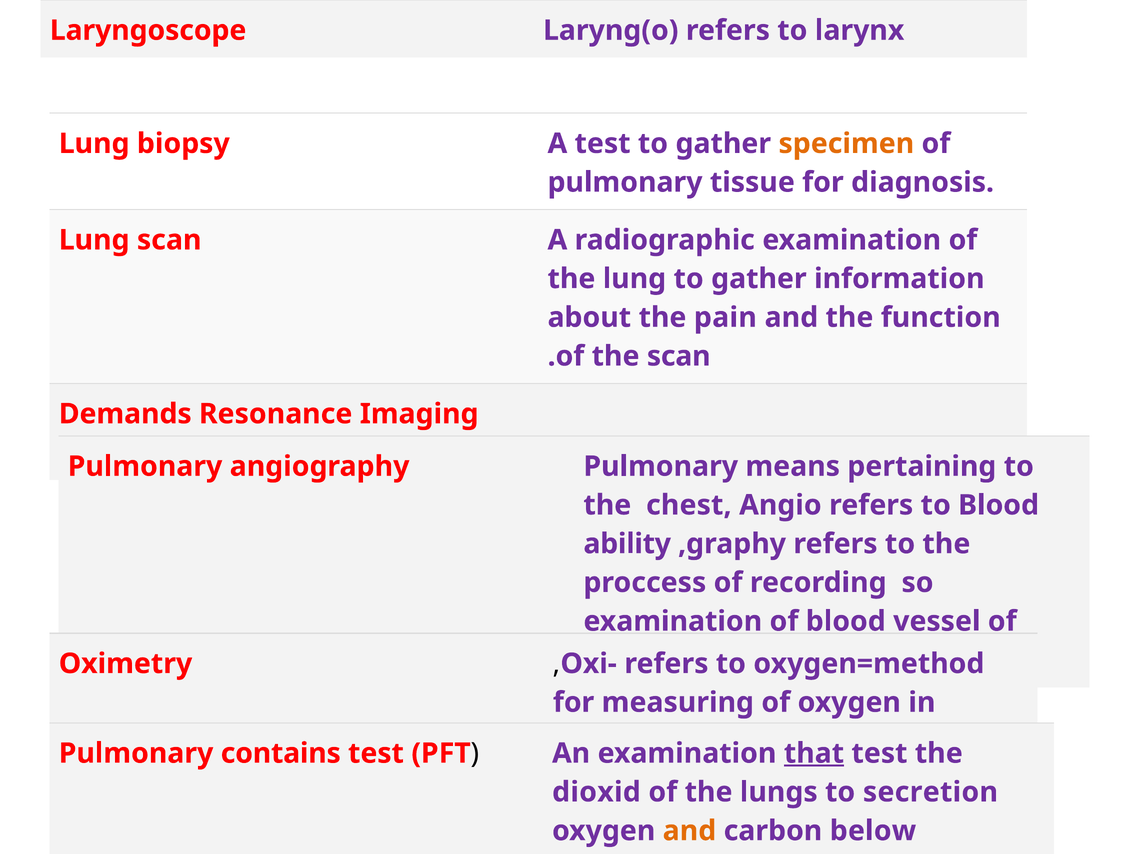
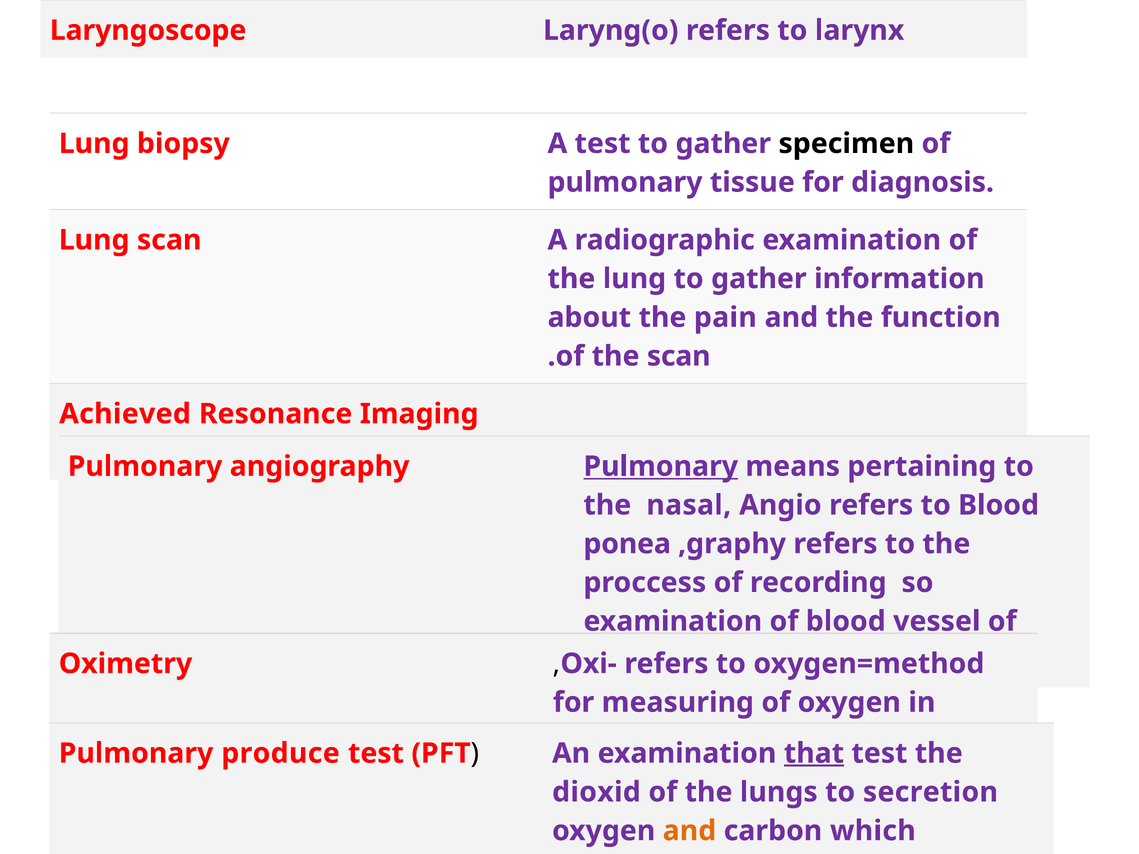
specimen colour: orange -> black
Demands: Demands -> Achieved
Pulmonary at (661, 467) underline: none -> present
chest: chest -> nasal
ability: ability -> ponea
contains: contains -> produce
below: below -> which
